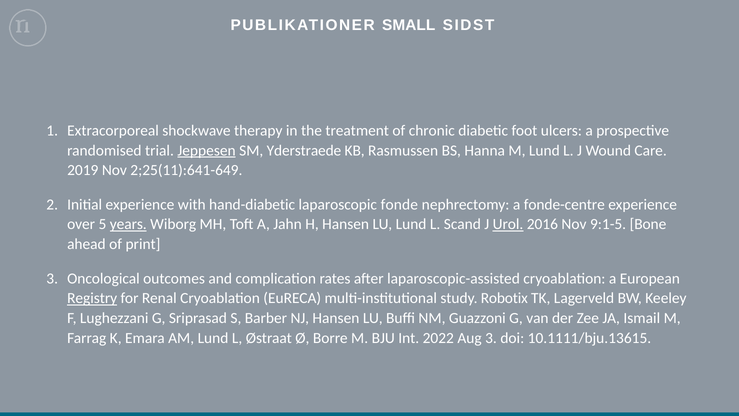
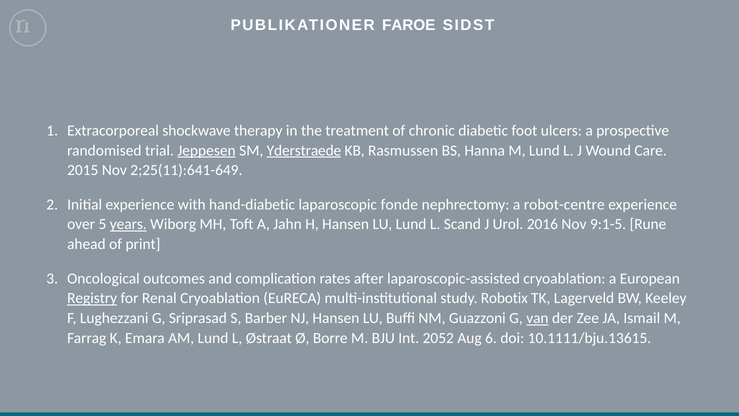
SMALL: SMALL -> FAROE
Yderstraede underline: none -> present
2019: 2019 -> 2015
fonde-centre: fonde-centre -> robot-centre
Urol underline: present -> none
Bone: Bone -> Rune
van underline: none -> present
2022: 2022 -> 2052
Aug 3: 3 -> 6
